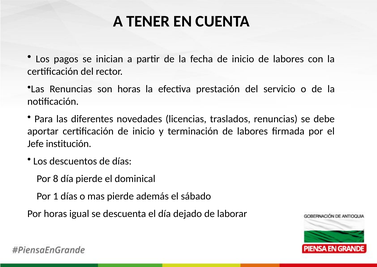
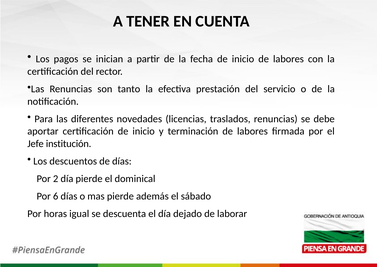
son horas: horas -> tanto
8: 8 -> 2
1: 1 -> 6
